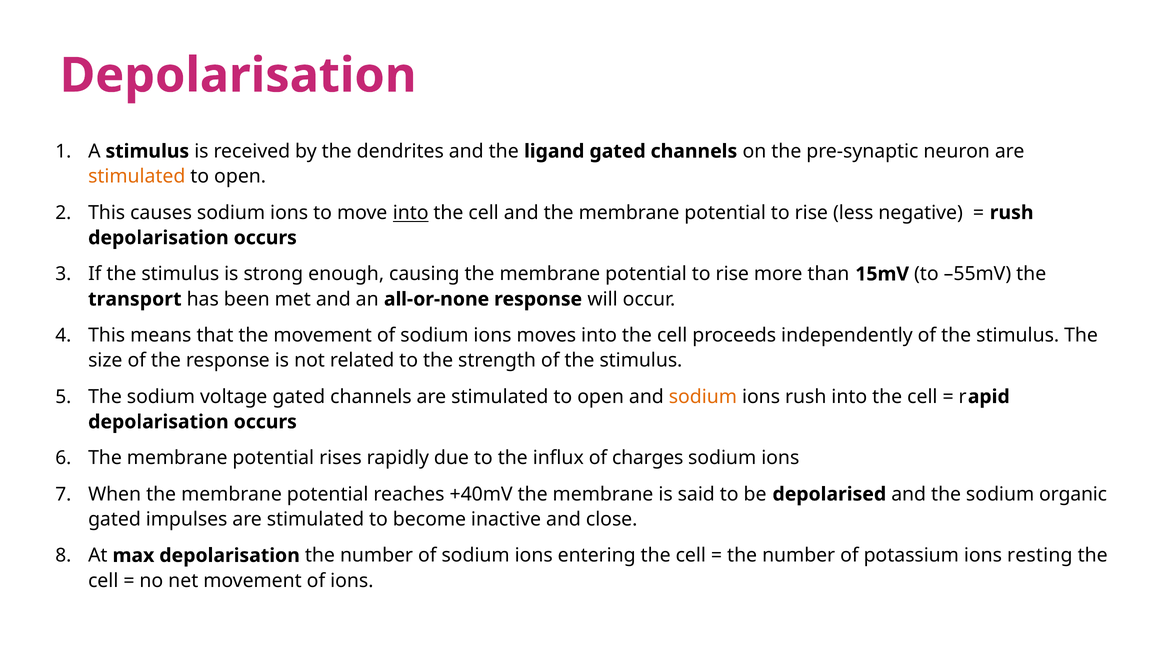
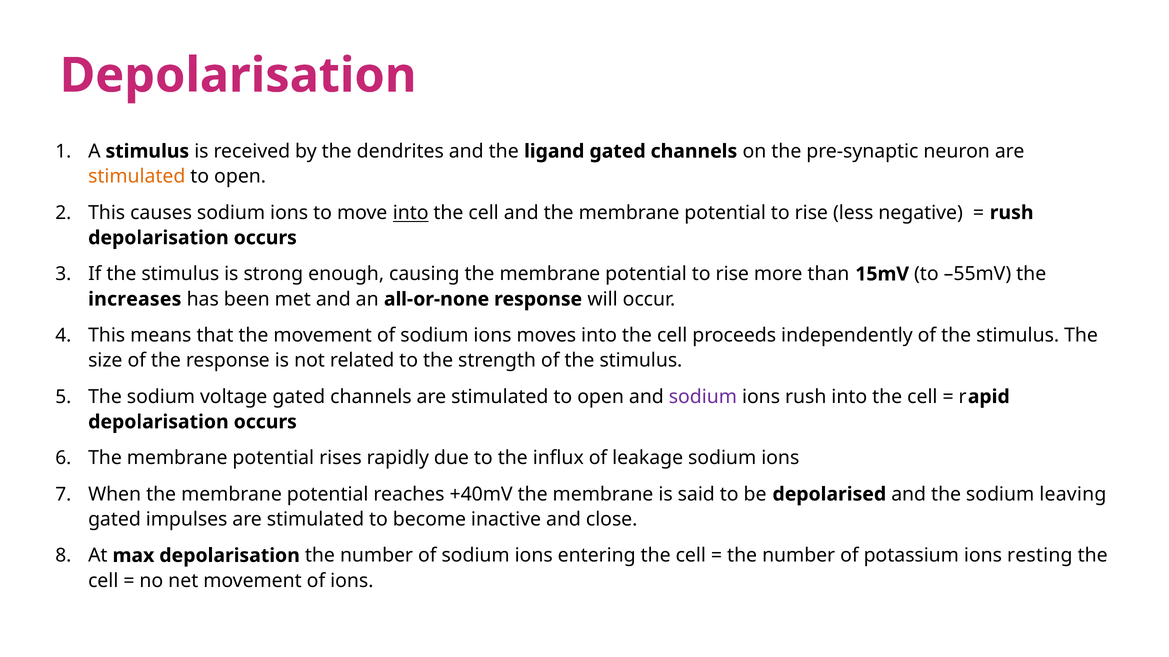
transport: transport -> increases
sodium at (703, 397) colour: orange -> purple
charges: charges -> leakage
organic: organic -> leaving
